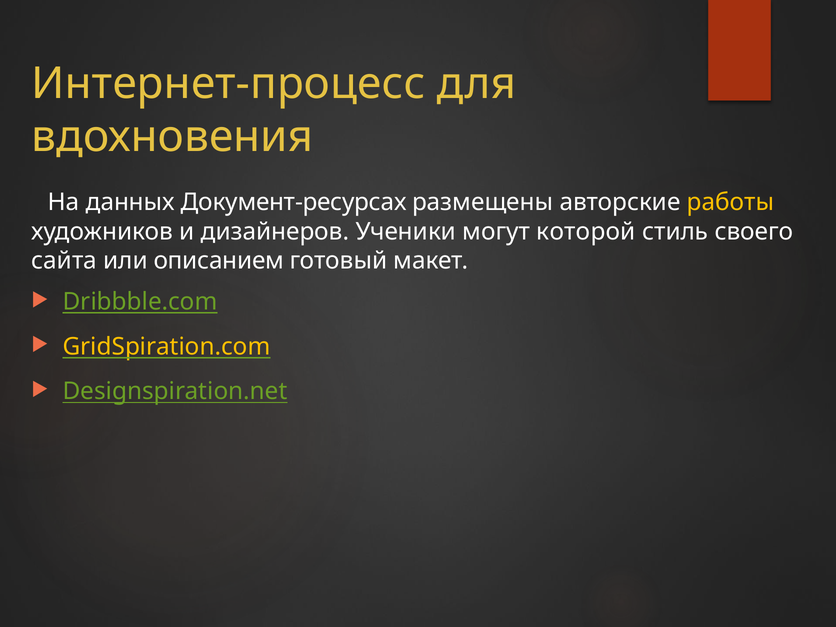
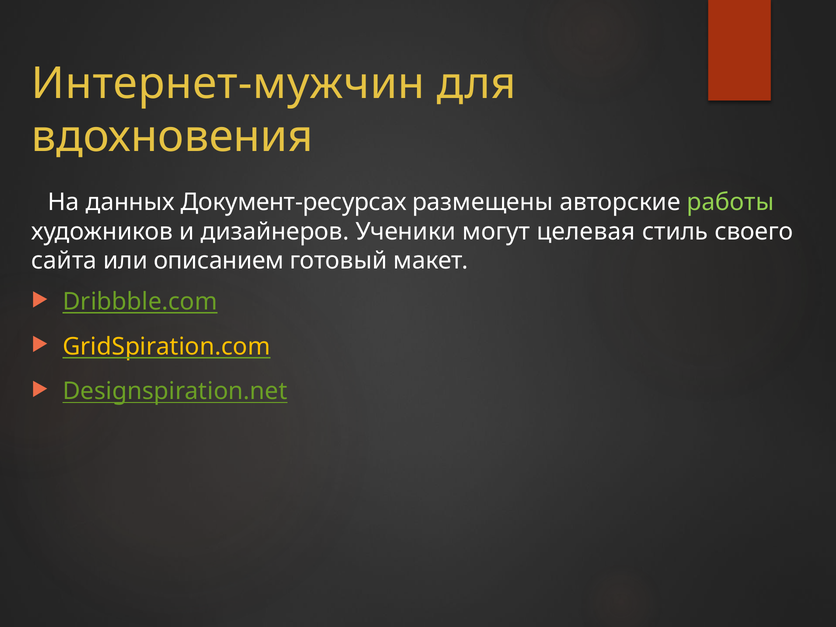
Интернет-процесс: Интернет-процесс -> Интернет-мужчин
работы colour: yellow -> light green
которой: которой -> целевая
